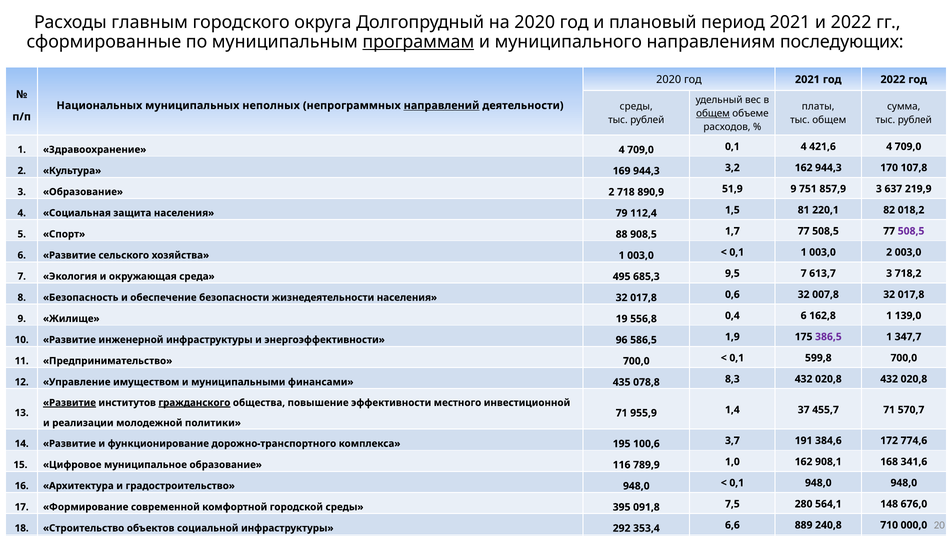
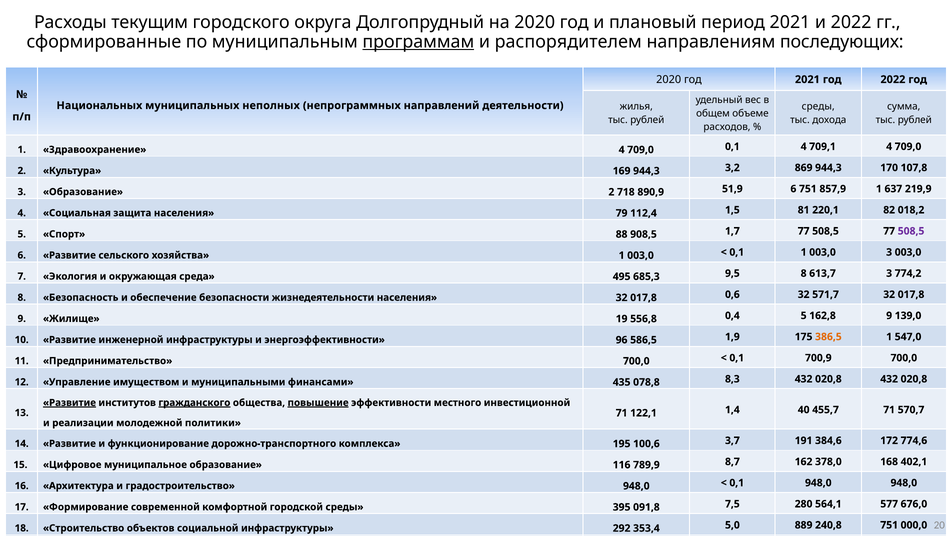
главным: главным -> текущим
муниципального: муниципального -> распорядителем
направлений underline: present -> none
среды at (636, 106): среды -> жилья
платы at (818, 106): платы -> среды
общем at (713, 113) underline: present -> none
тыс общем: общем -> дохода
421,6: 421,6 -> 709,1
3,2 162: 162 -> 869
51,9 9: 9 -> 6
857,9 3: 3 -> 1
003,0 2: 2 -> 3
9,5 7: 7 -> 8
718,2: 718,2 -> 774,2
007,8: 007,8 -> 571,7
0,4 6: 6 -> 5
162,8 1: 1 -> 9
386,5 colour: purple -> orange
347,7: 347,7 -> 547,0
599,8: 599,8 -> 700,9
повышение underline: none -> present
955,9: 955,9 -> 122,1
37: 37 -> 40
1,0: 1,0 -> 8,7
908,1: 908,1 -> 378,0
341,6: 341,6 -> 402,1
148: 148 -> 577
6,6: 6,6 -> 5,0
240,8 710: 710 -> 751
